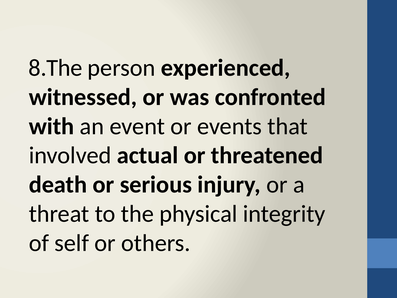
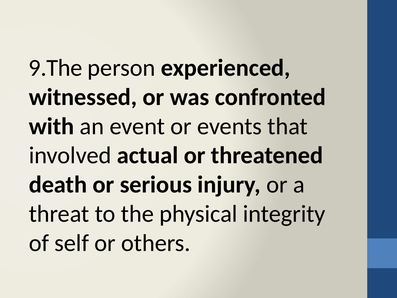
8.The: 8.The -> 9.The
